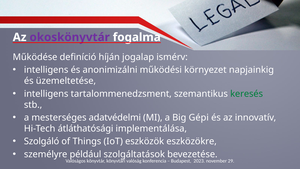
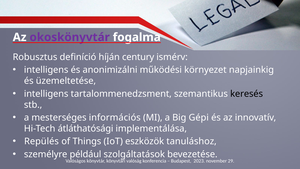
Működése: Működése -> Robusztus
jogalap: jogalap -> century
keresés colour: green -> black
adatvédelmi: adatvédelmi -> információs
Szolgáló: Szolgáló -> Repülés
eszközökre: eszközökre -> tanuláshoz
